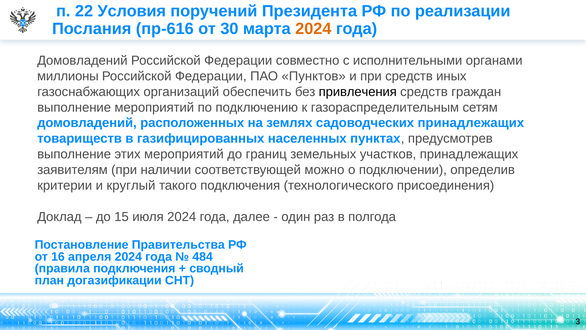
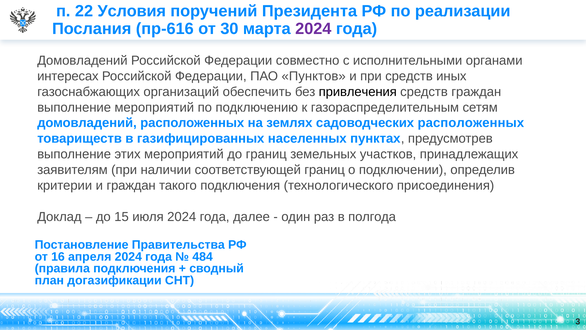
2024 at (313, 29) colour: orange -> purple
миллионы: миллионы -> интересах
садоводческих принадлежащих: принадлежащих -> расположенных
соответствующей можно: можно -> границ
и круглый: круглый -> граждан
